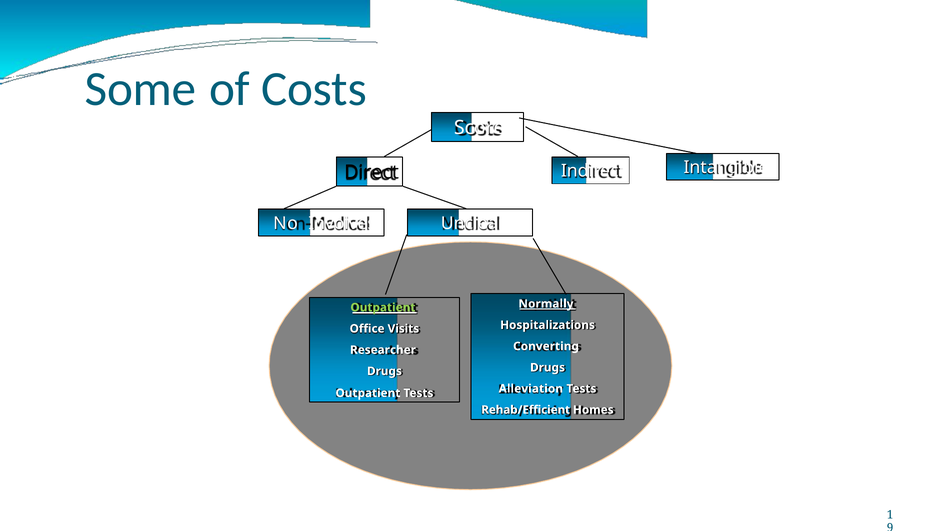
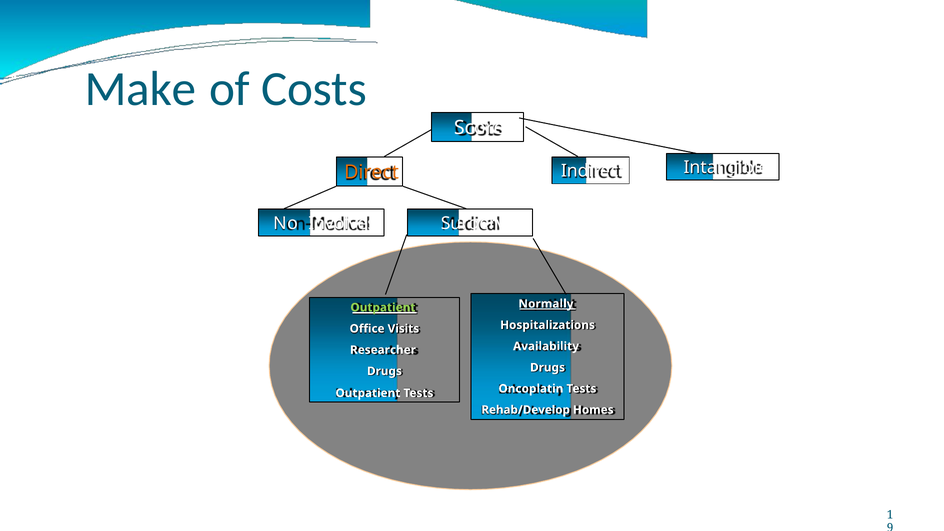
Some: Some -> Make
Direct colour: black -> orange
Unclear: Unclear -> Surgery
Converting: Converting -> Availability
Alleviation: Alleviation -> Oncoplatin
Rehab/Efficient: Rehab/Efficient -> Rehab/Develop
